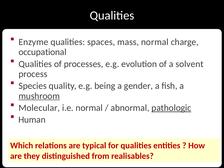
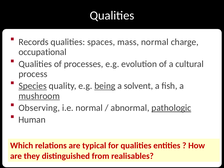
Enzyme: Enzyme -> Records
solvent: solvent -> cultural
Species underline: none -> present
being underline: none -> present
gender: gender -> solvent
Molecular: Molecular -> Observing
